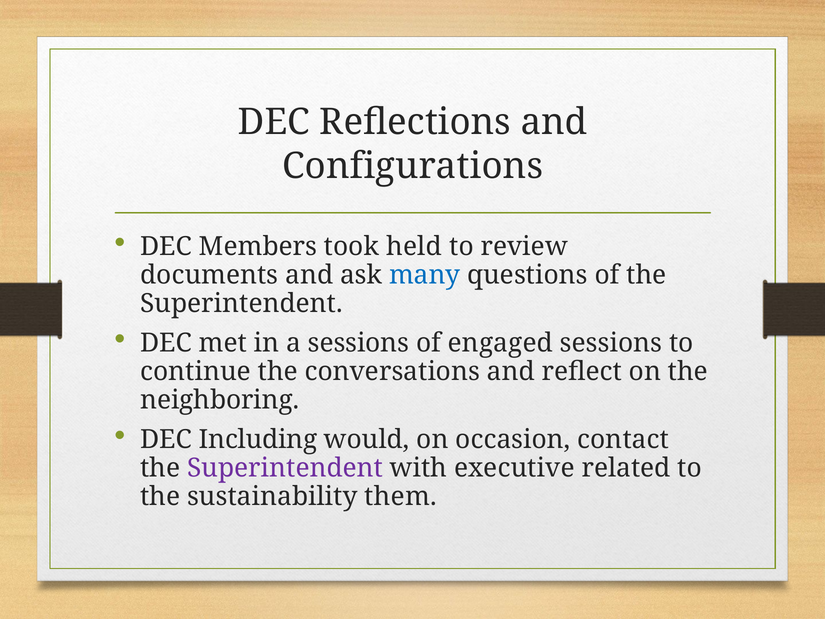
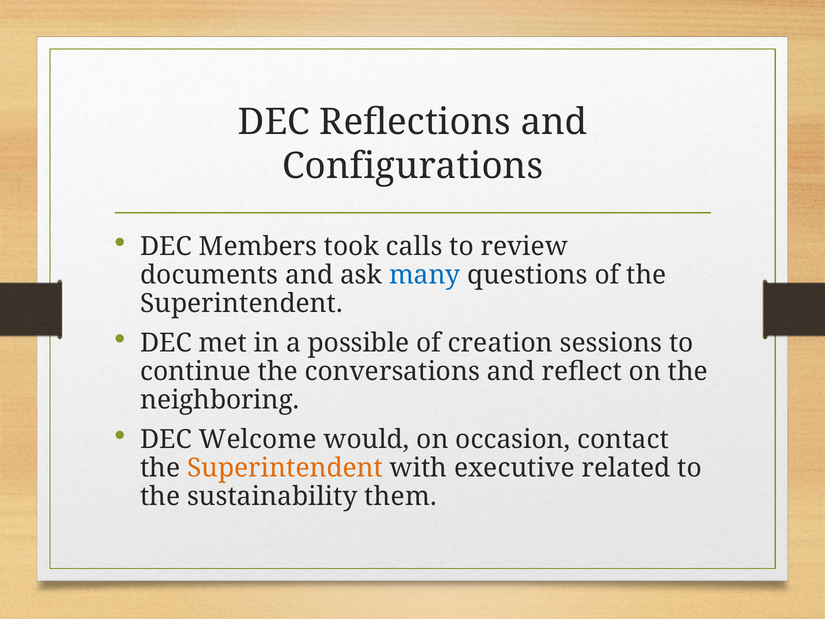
held: held -> calls
a sessions: sessions -> possible
engaged: engaged -> creation
Including: Including -> Welcome
Superintendent at (285, 468) colour: purple -> orange
